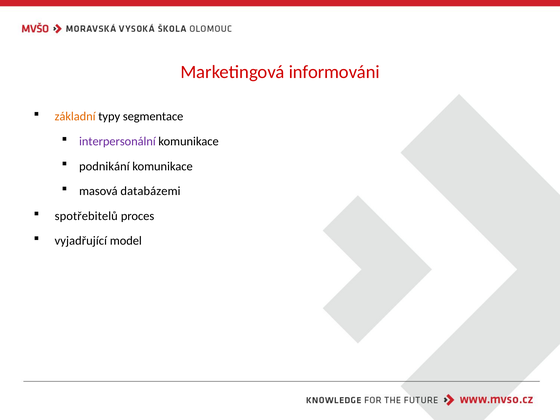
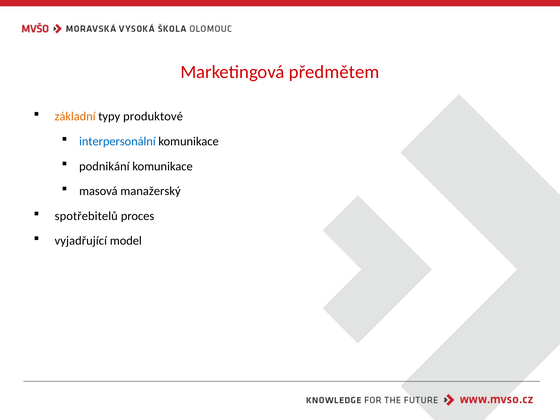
informováni: informováni -> předmětem
segmentace: segmentace -> produktové
interpersonální colour: purple -> blue
databázemi: databázemi -> manažerský
